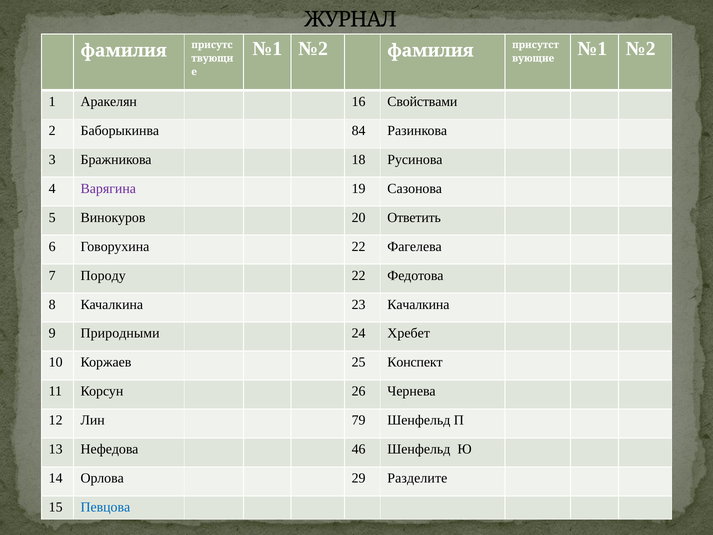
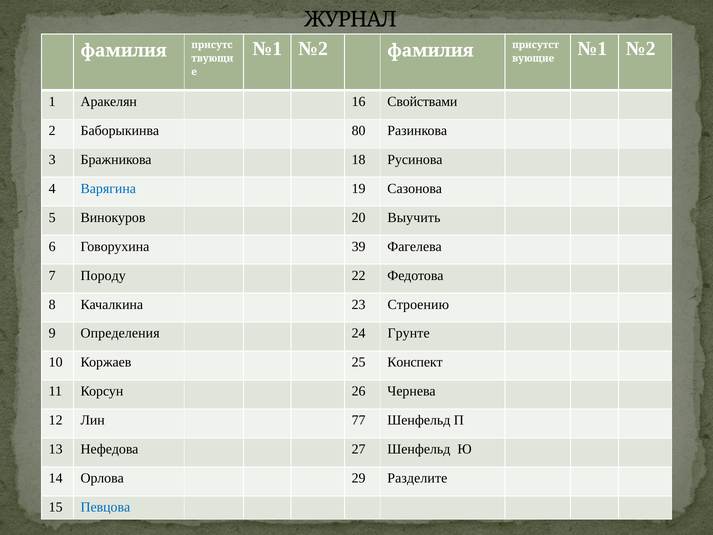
84: 84 -> 80
Варягина colour: purple -> blue
Ответить: Ответить -> Выучить
Говорухина 22: 22 -> 39
23 Качалкина: Качалкина -> Строению
Природными: Природными -> Определения
Хребет: Хребет -> Грунте
79: 79 -> 77
46: 46 -> 27
